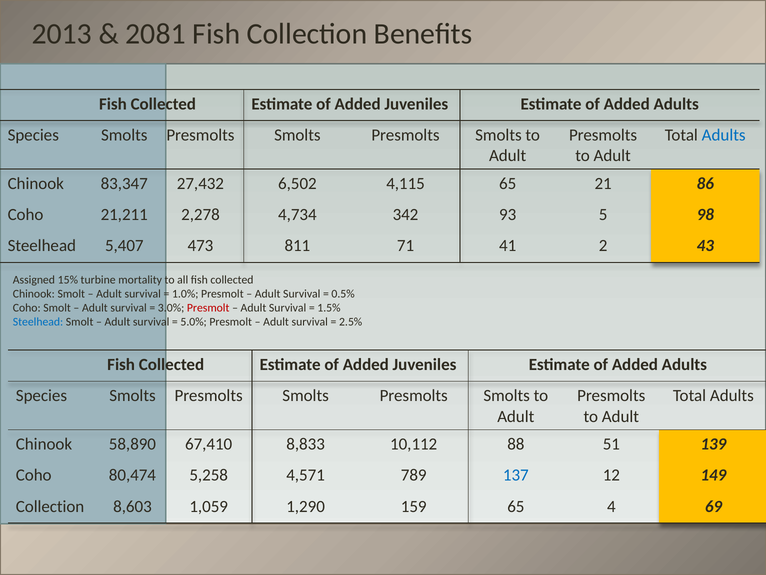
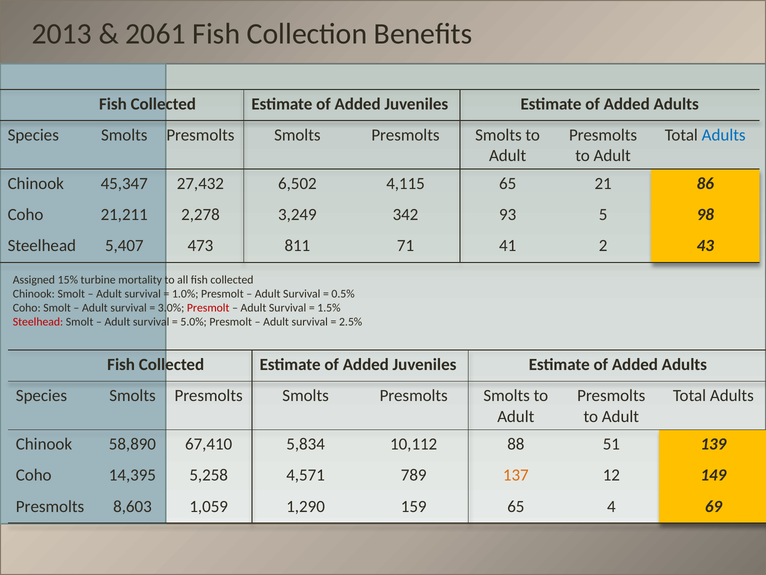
2081: 2081 -> 2061
83,347: 83,347 -> 45,347
4,734: 4,734 -> 3,249
Steelhead at (38, 322) colour: blue -> red
8,833: 8,833 -> 5,834
80,474: 80,474 -> 14,395
137 colour: blue -> orange
Collection at (50, 506): Collection -> Presmolts
